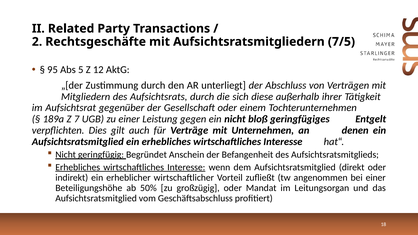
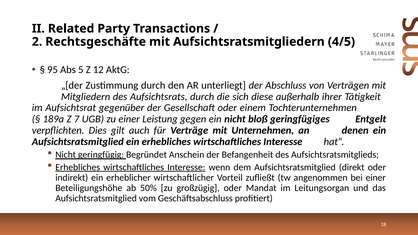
7/5: 7/5 -> 4/5
